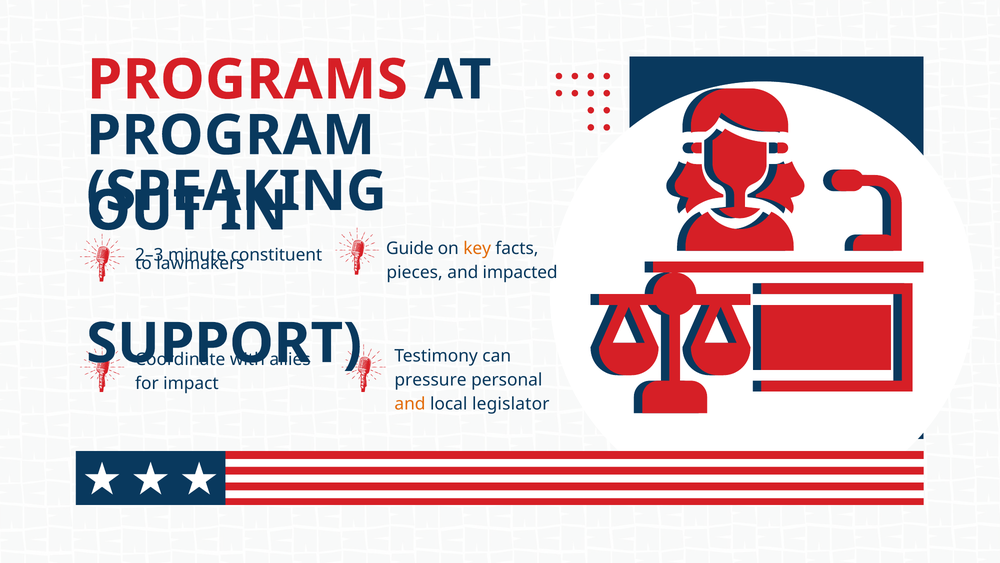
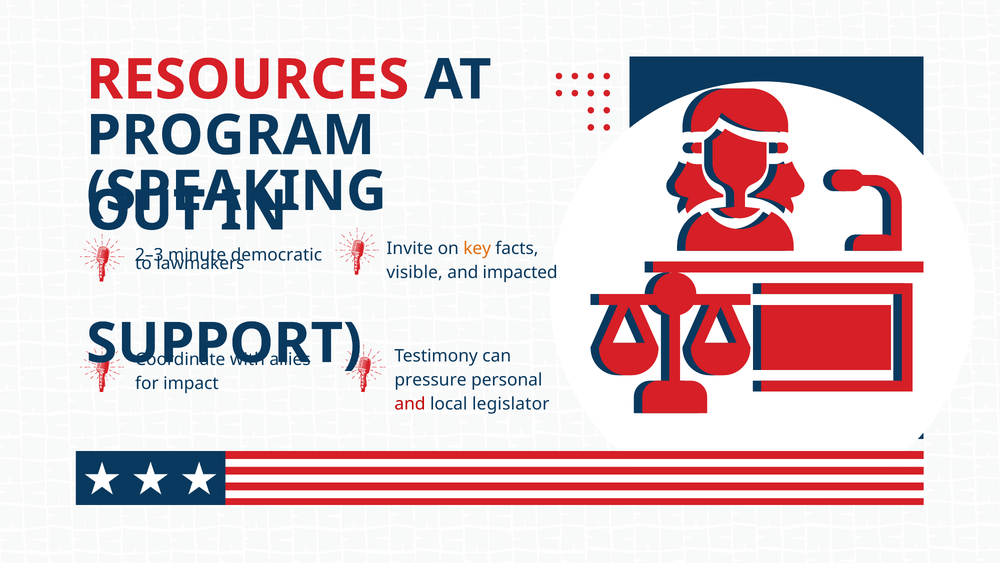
PROGRAMS: PROGRAMS -> RESOURCES
Guide: Guide -> Invite
constituent: constituent -> democratic
pieces: pieces -> visible
and at (410, 403) colour: orange -> red
